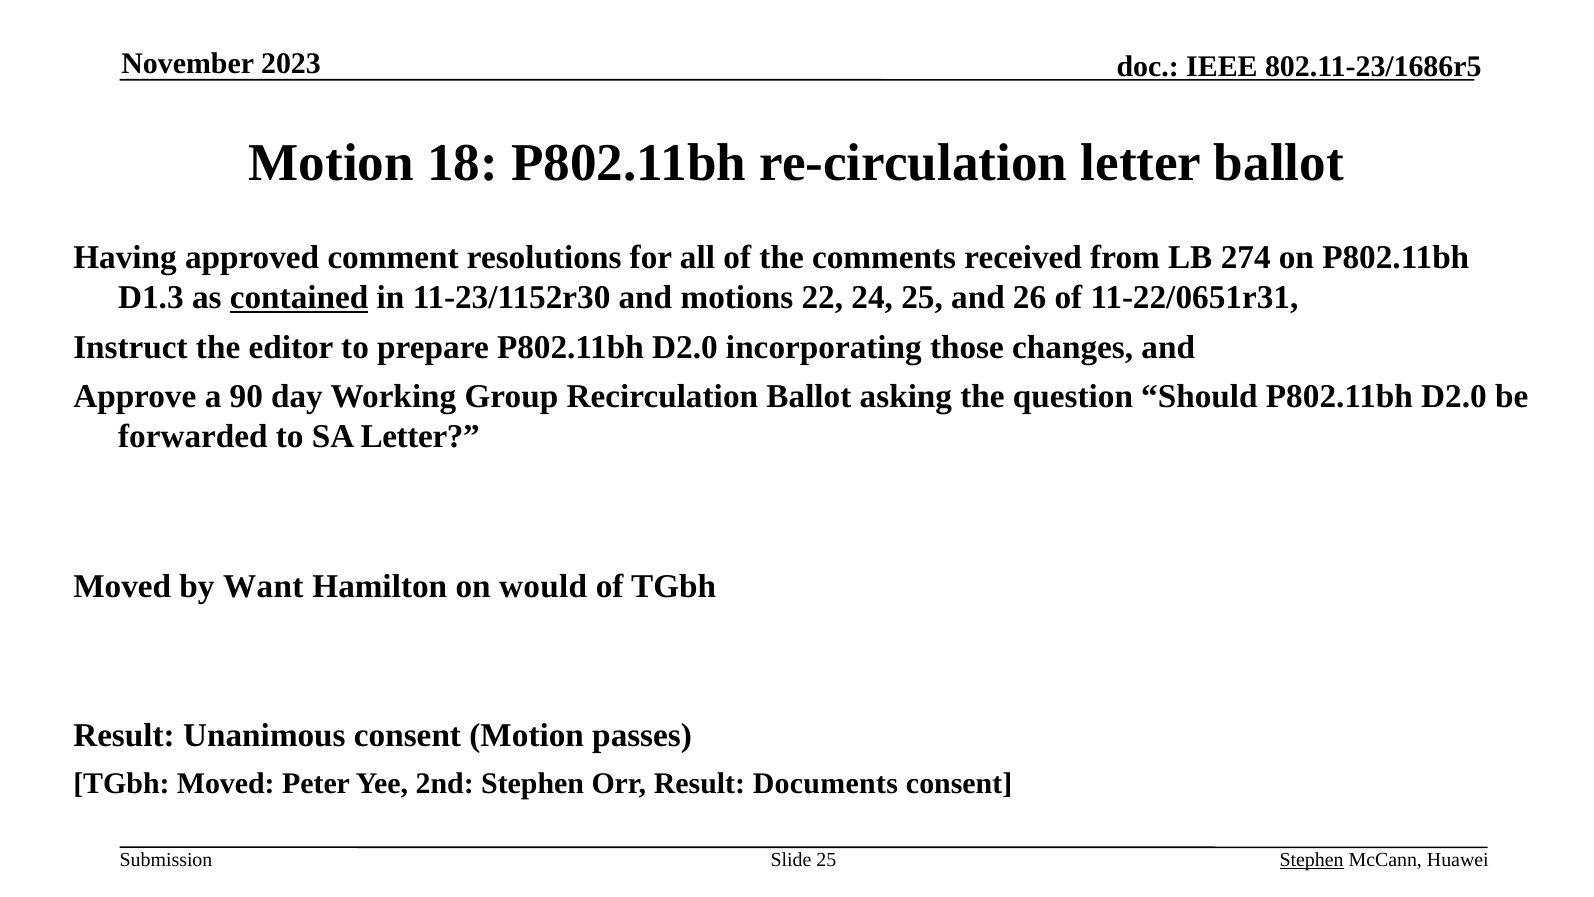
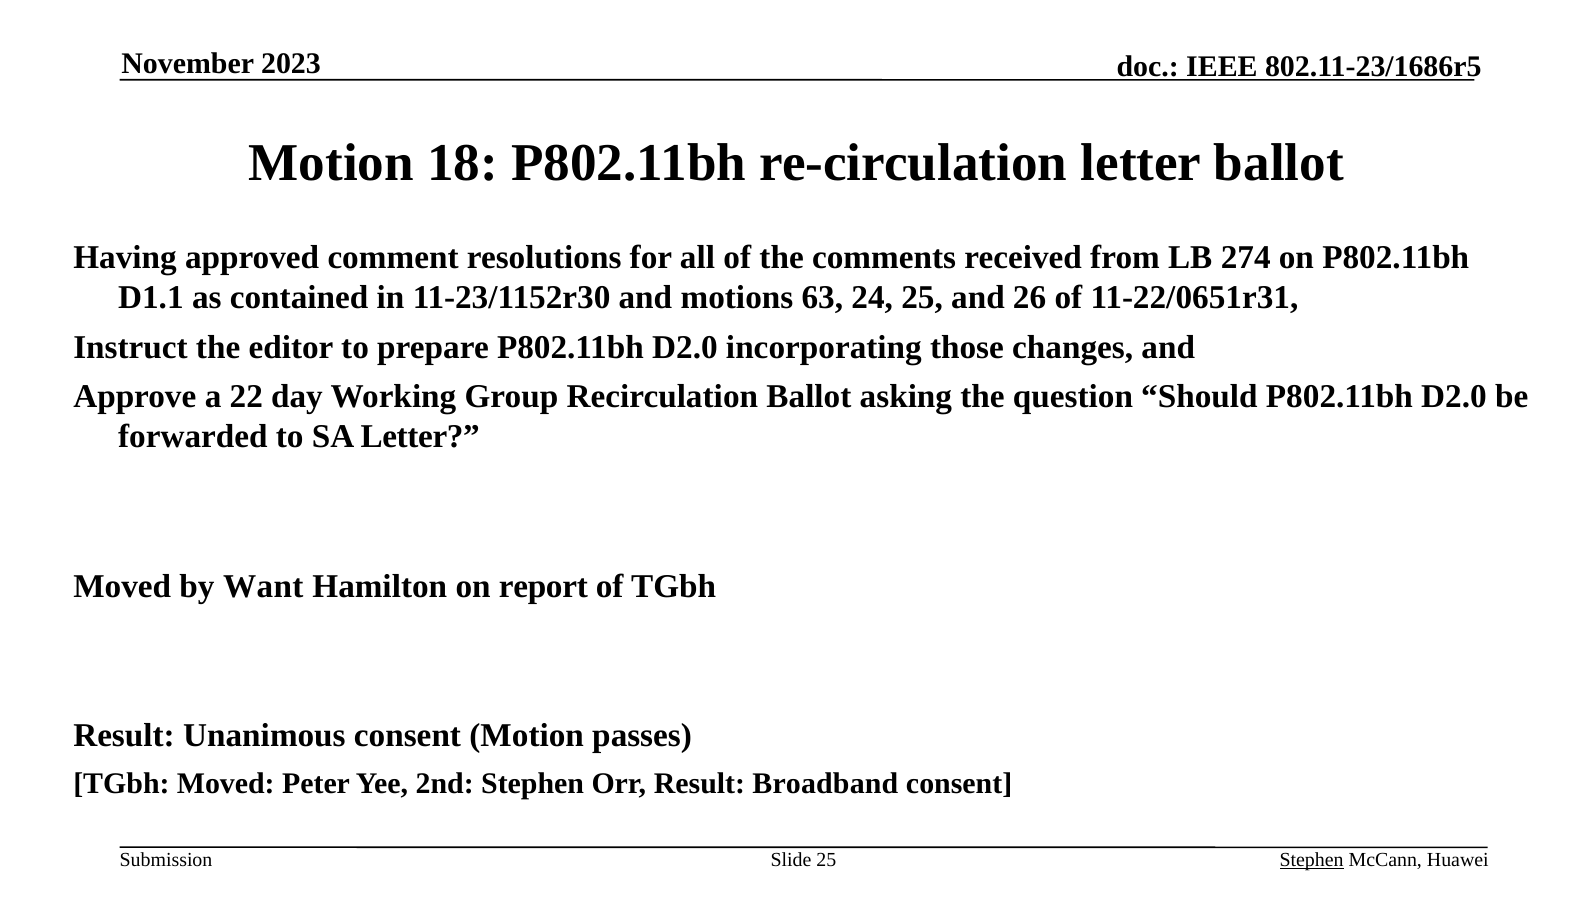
D1.3: D1.3 -> D1.1
contained underline: present -> none
22: 22 -> 63
90: 90 -> 22
would: would -> report
Documents: Documents -> Broadband
